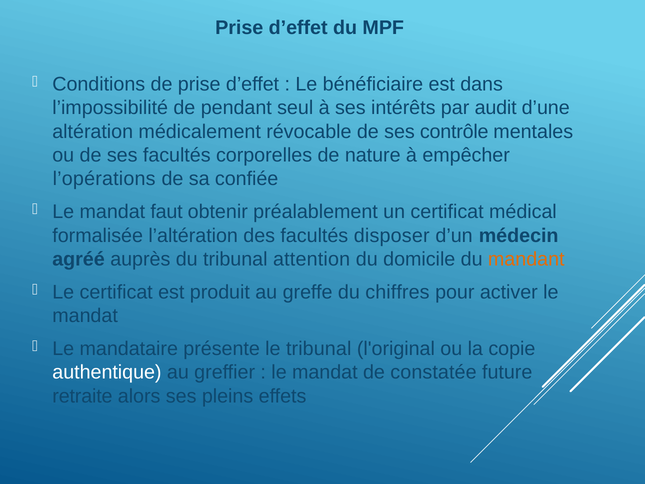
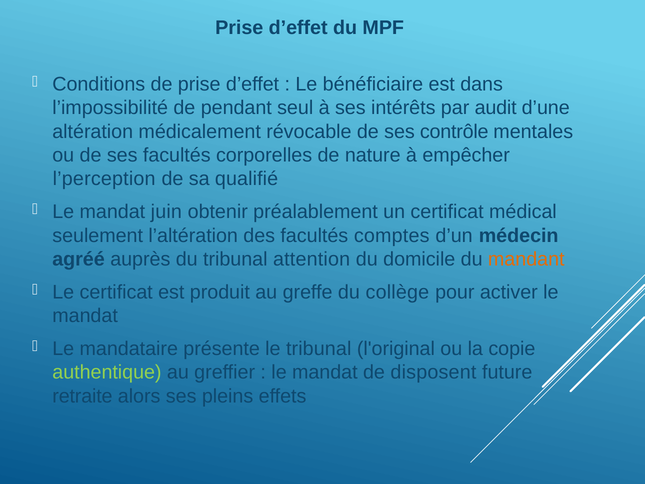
l’opérations: l’opérations -> l’perception
confiée: confiée -> qualifié
faut: faut -> juin
formalisée: formalisée -> seulement
disposer: disposer -> comptes
chiffres: chiffres -> collège
authentique colour: white -> light green
constatée: constatée -> disposent
